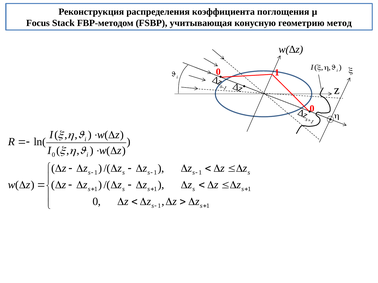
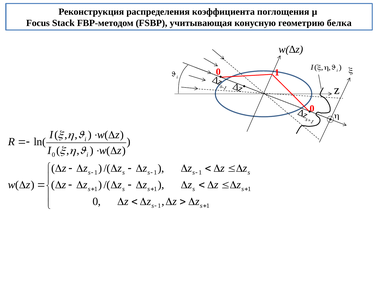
метод: метод -> белка
